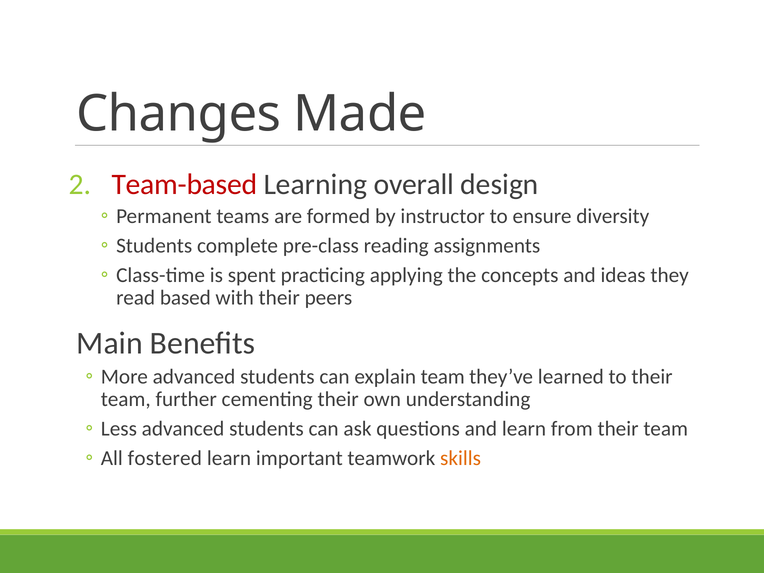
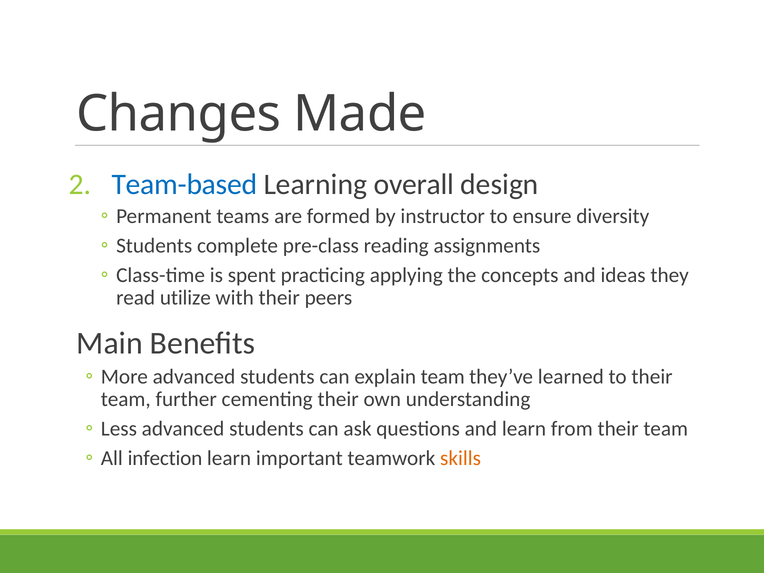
Team-based colour: red -> blue
based: based -> utilize
fostered: fostered -> infection
